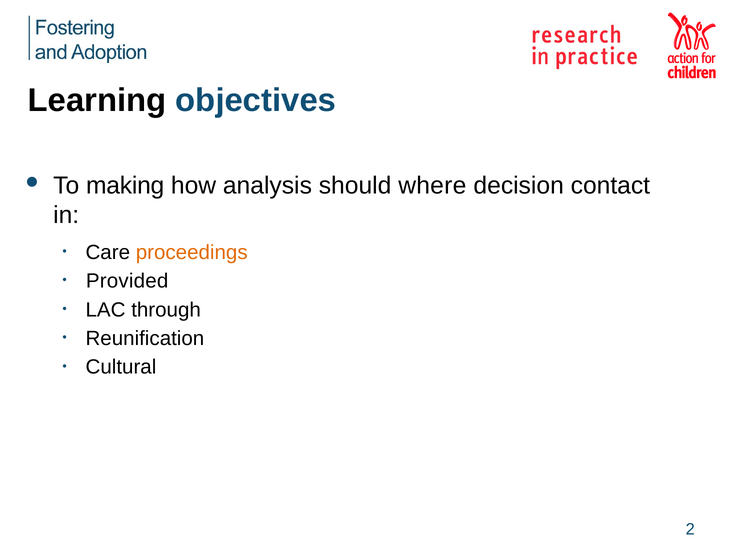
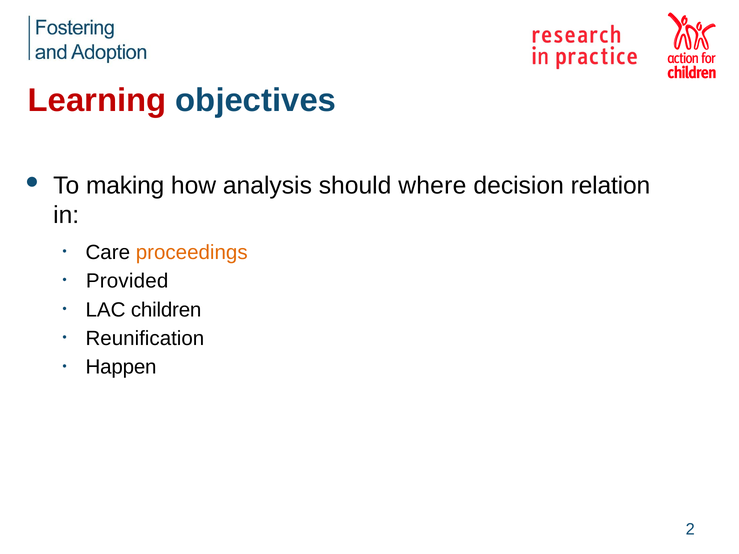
Learning colour: black -> red
contact: contact -> relation
through: through -> children
Cultural: Cultural -> Happen
